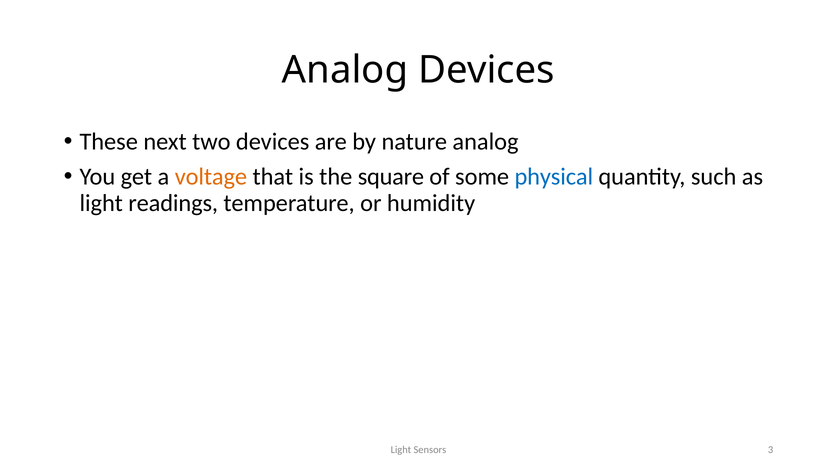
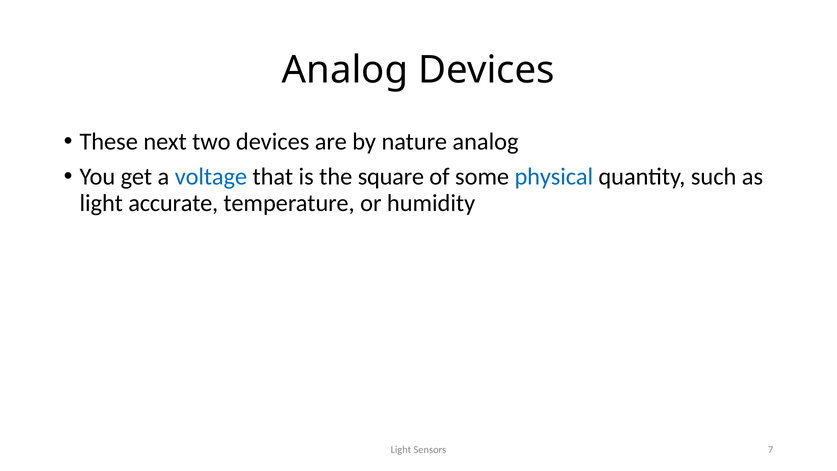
voltage colour: orange -> blue
readings: readings -> accurate
3: 3 -> 7
